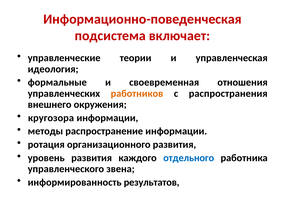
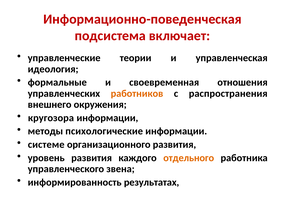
распространение: распространение -> психологические
ротация: ротация -> системе
отдельного colour: blue -> orange
результатов: результатов -> результатах
